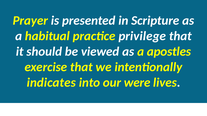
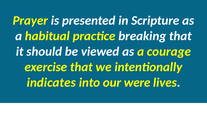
privilege: privilege -> breaking
apostles: apostles -> courage
